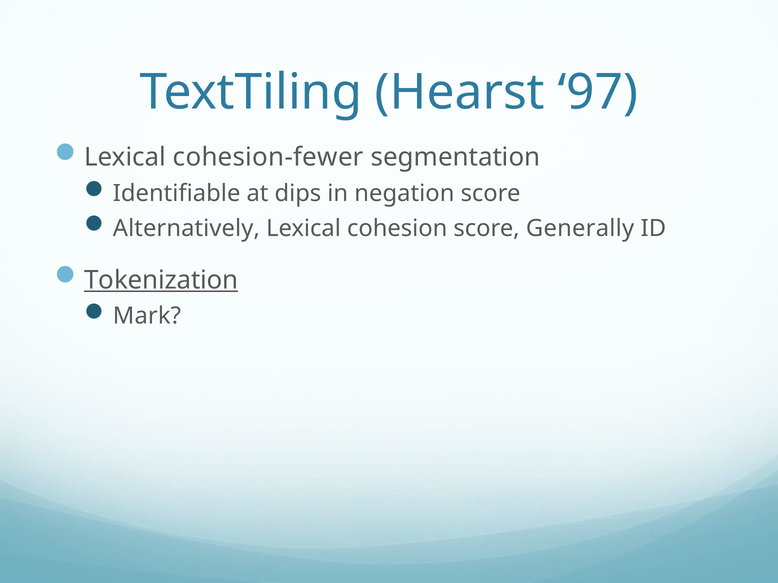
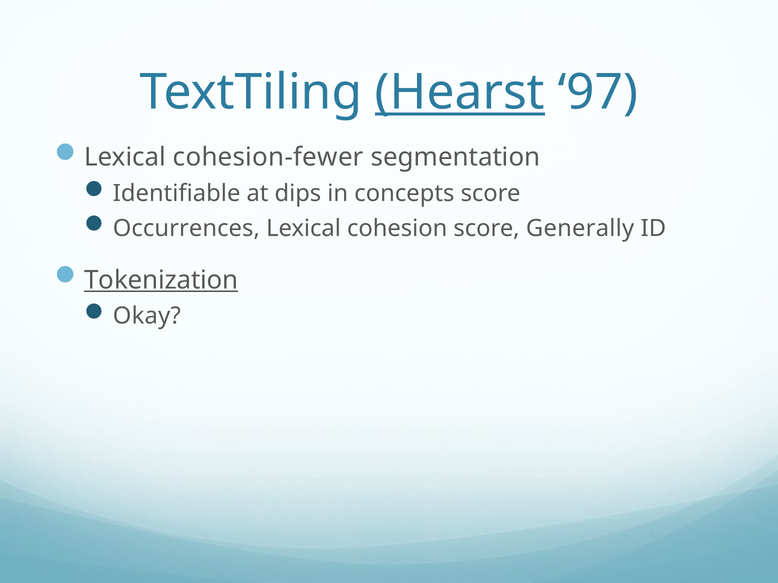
Hearst underline: none -> present
negation: negation -> concepts
Alternatively: Alternatively -> Occurrences
Mark: Mark -> Okay
